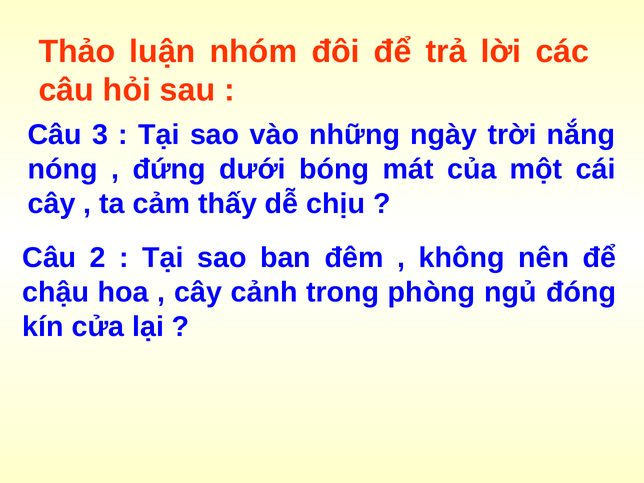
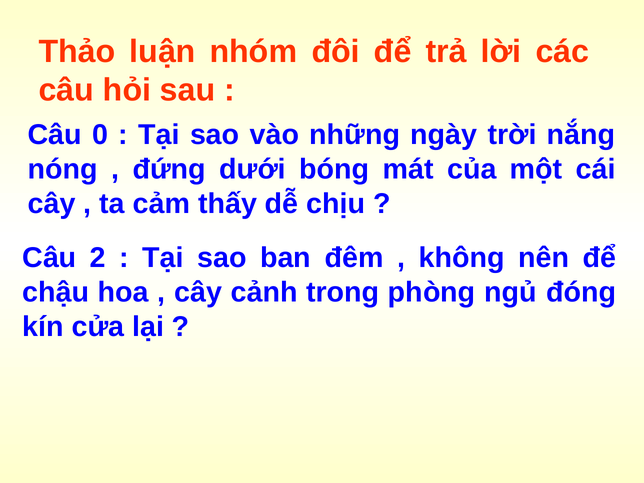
3: 3 -> 0
